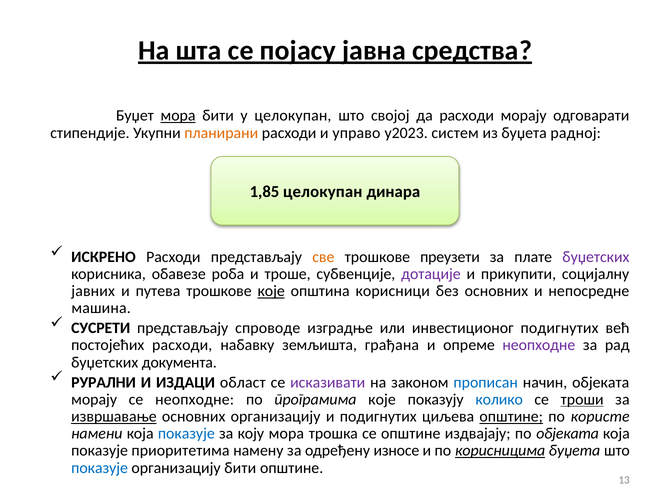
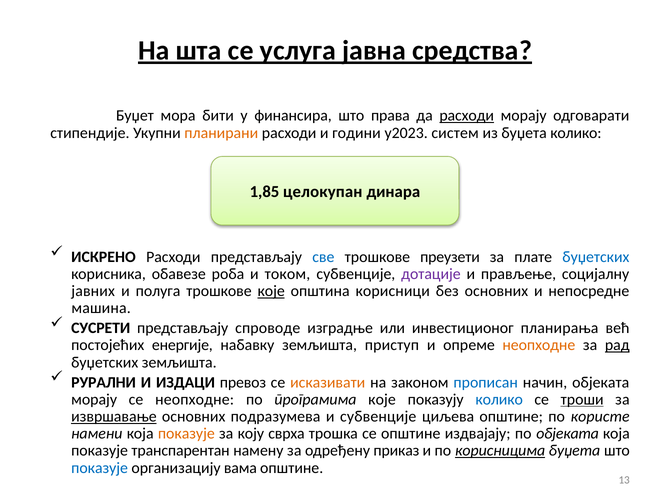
појасу: појасу -> услуга
мора at (178, 116) underline: present -> none
у целокупан: целокупан -> финансира
својој: својој -> права
расходи at (467, 116) underline: none -> present
управо: управо -> години
буџета радној: радној -> колико
све colour: orange -> blue
буџетских at (596, 257) colour: purple -> blue
троше: троше -> током
прикупити: прикупити -> прављење
путева: путева -> полуга
инвестиционог подигнутих: подигнутих -> планирања
постојећих расходи: расходи -> енергије
грађана: грађана -> приступ
неопходне at (539, 345) colour: purple -> orange
рад underline: none -> present
буџетских документа: документа -> земљишта
област: област -> превоз
исказивати colour: purple -> orange
основних организацију: организацију -> подразумева
и подигнутих: подигнутих -> субвенције
општине at (511, 416) underline: present -> none
показује at (186, 433) colour: blue -> orange
коју мора: мора -> сврха
приоритетима: приоритетима -> транспарентан
износе: износе -> приказ
организацију бити: бити -> вама
